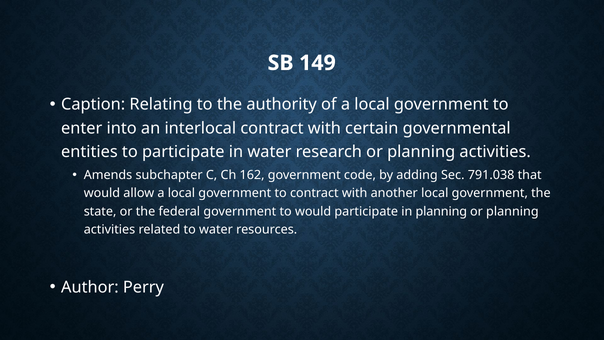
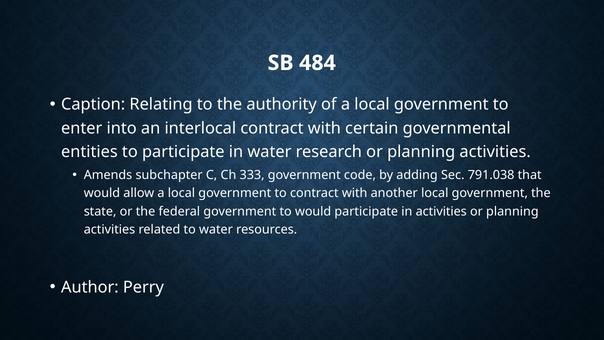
149: 149 -> 484
162: 162 -> 333
in planning: planning -> activities
